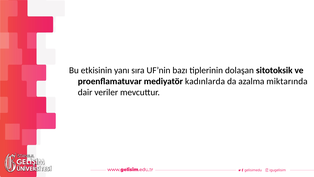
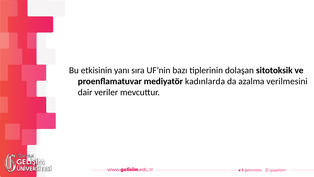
miktarında: miktarında -> verilmesini
